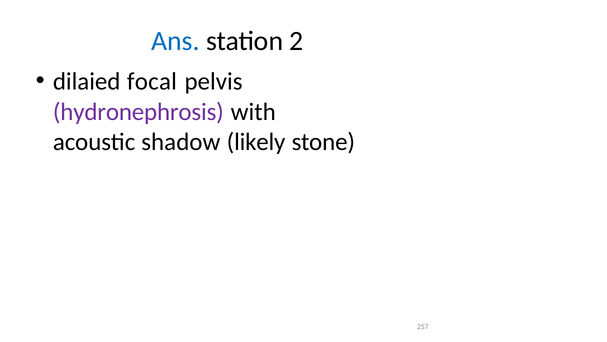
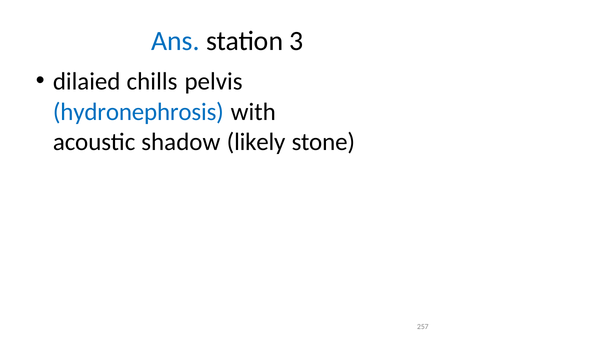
2: 2 -> 3
focal: focal -> chills
hydronephrosis colour: purple -> blue
